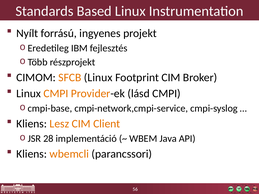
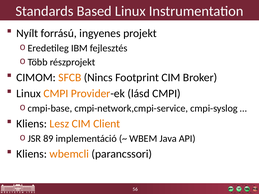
SFCB Linux: Linux -> Nincs
28: 28 -> 89
